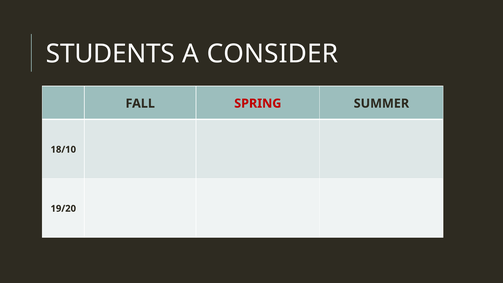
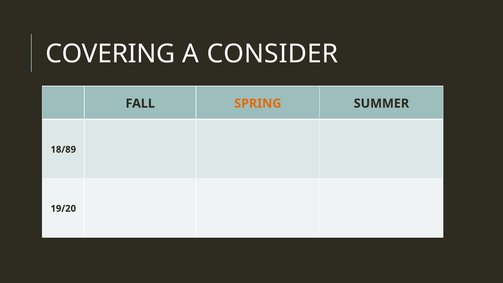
STUDENTS: STUDENTS -> COVERING
SPRING colour: red -> orange
18/10: 18/10 -> 18/89
